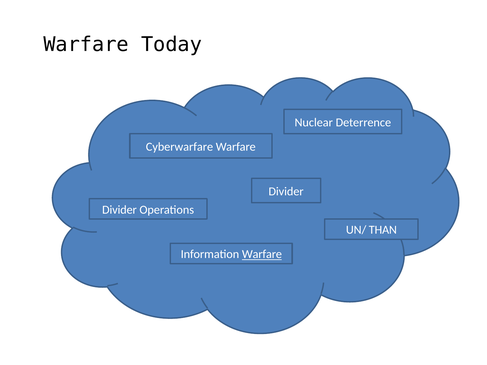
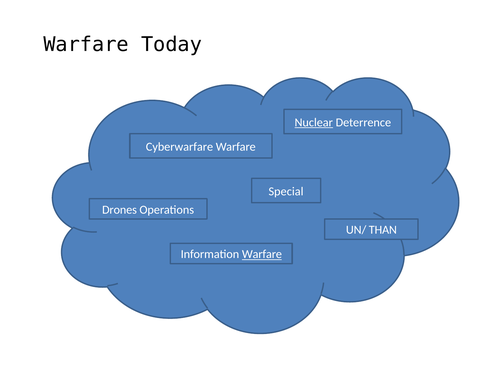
Nuclear underline: none -> present
Divider at (286, 192): Divider -> Special
Divider at (119, 210): Divider -> Drones
